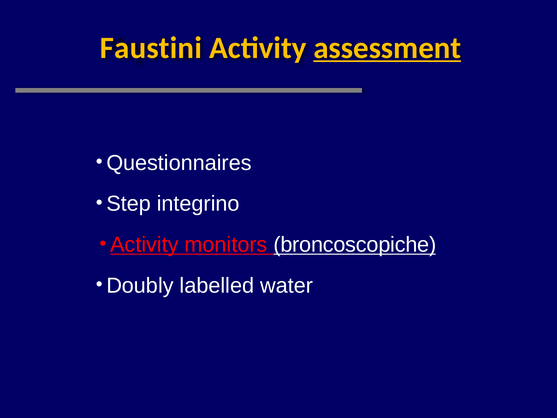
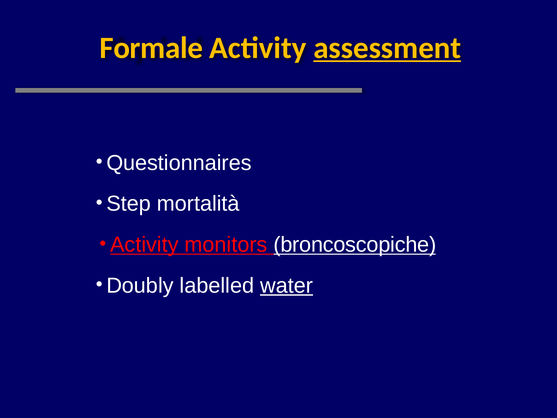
Faustini: Faustini -> Formale
integrino: integrino -> mortalità
water underline: none -> present
